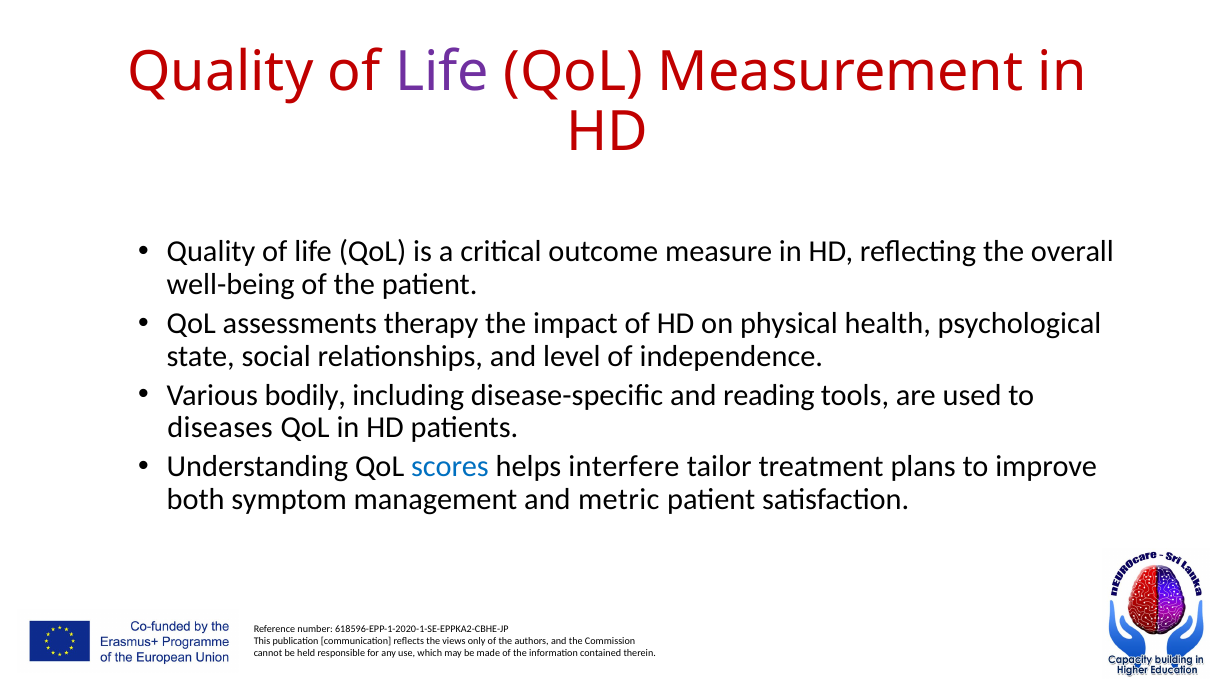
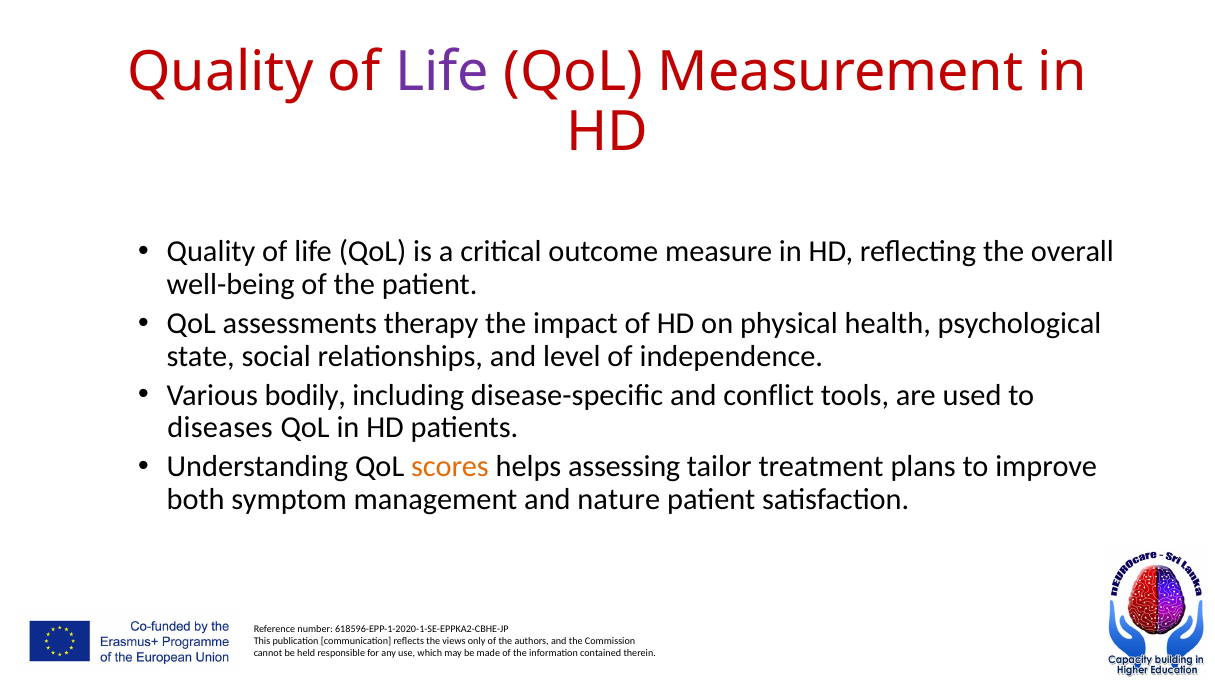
reading: reading -> conflict
scores colour: blue -> orange
interfere: interfere -> assessing
metric: metric -> nature
